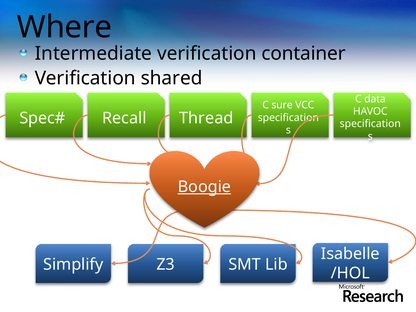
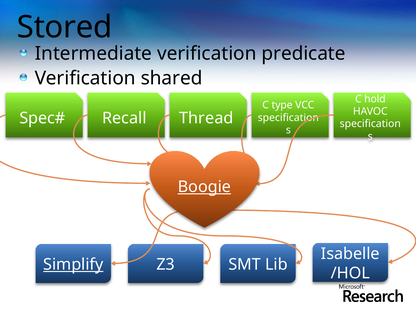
Where: Where -> Stored
container: container -> predicate
data: data -> hold
sure: sure -> type
Simplify underline: none -> present
